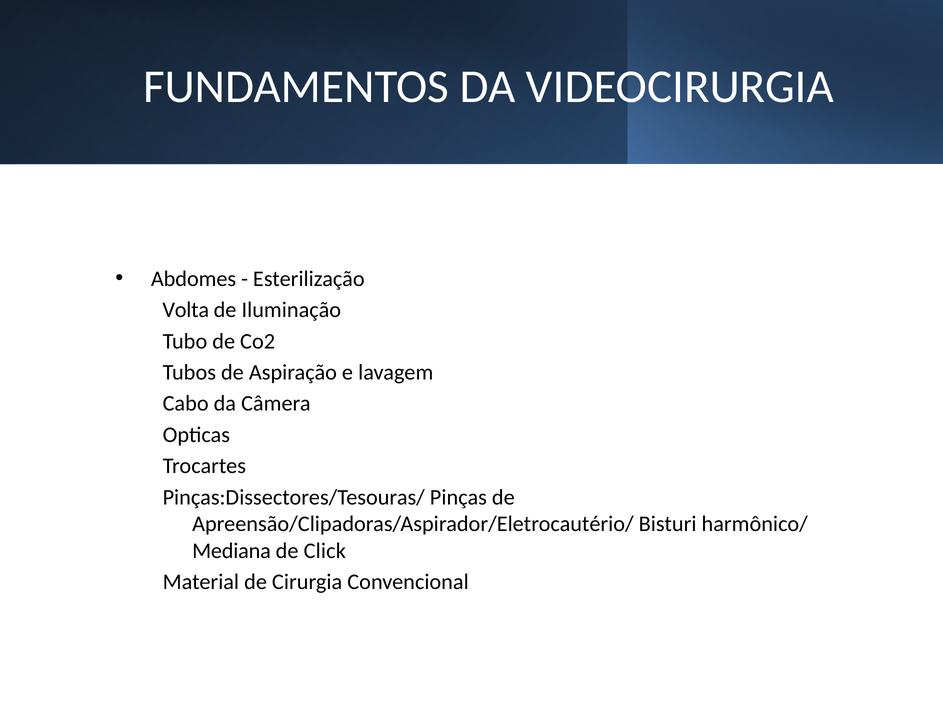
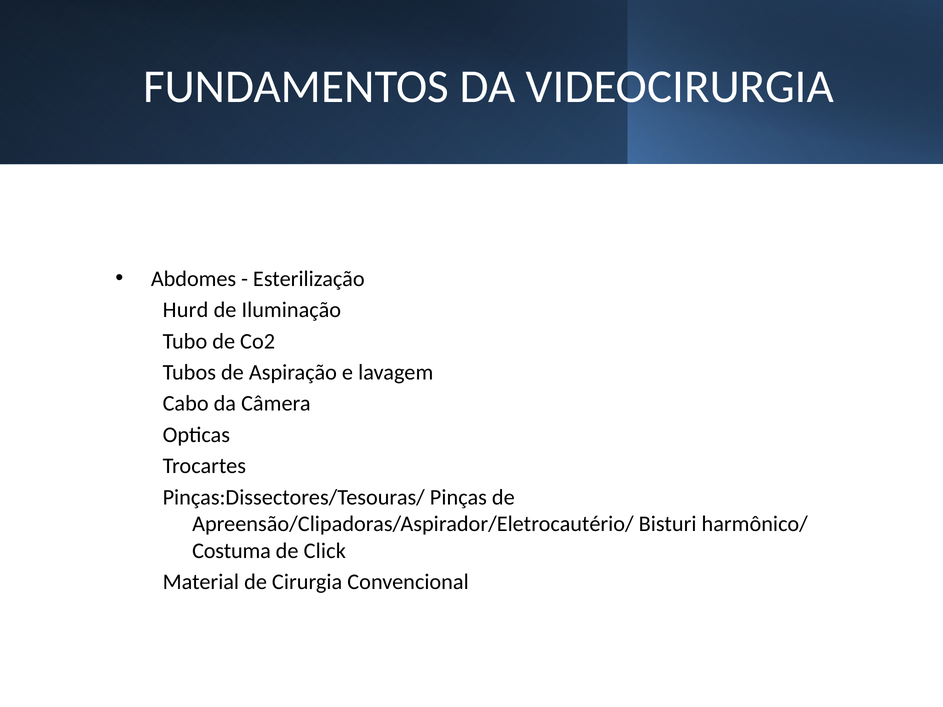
Volta: Volta -> Hurd
Mediana: Mediana -> Costuma
